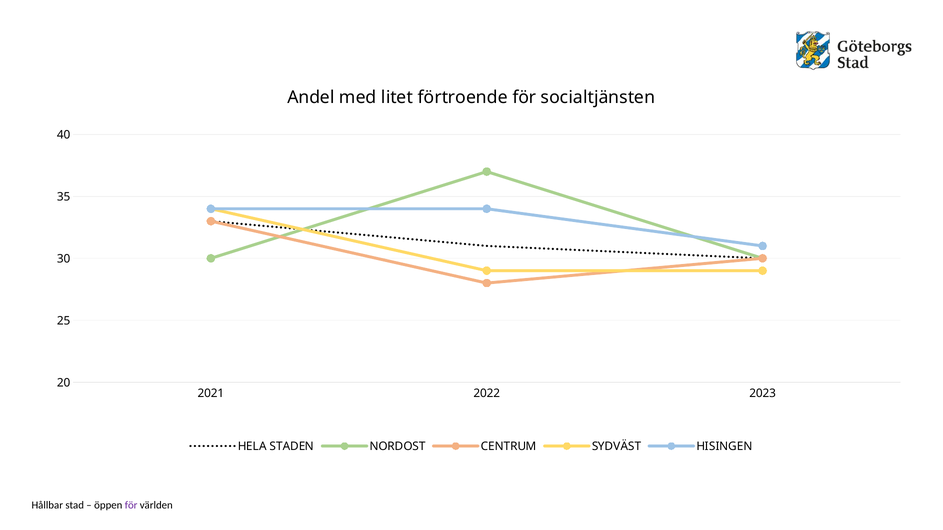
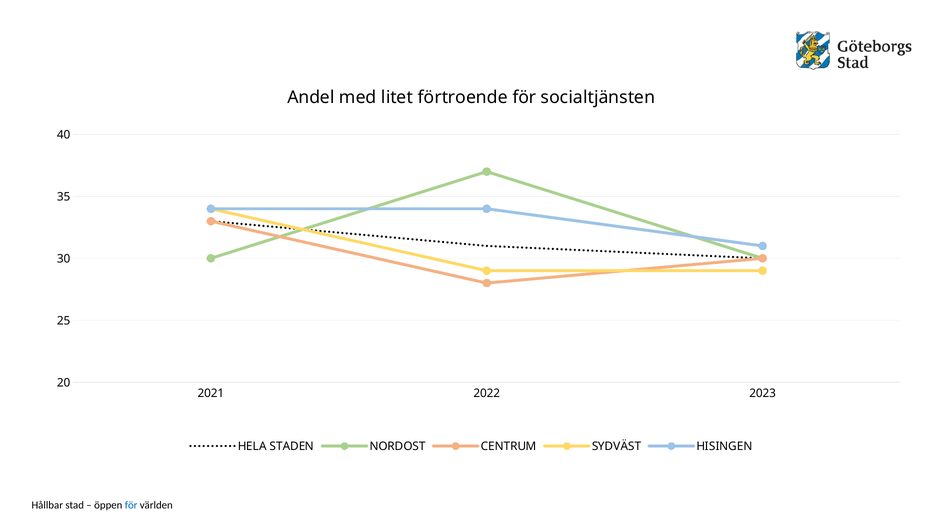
för at (131, 506) colour: purple -> blue
